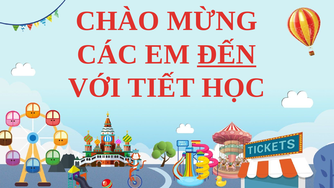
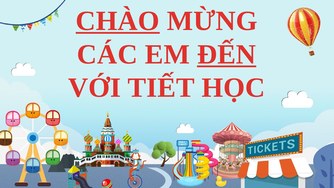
CHÀO underline: none -> present
